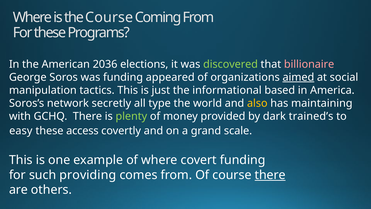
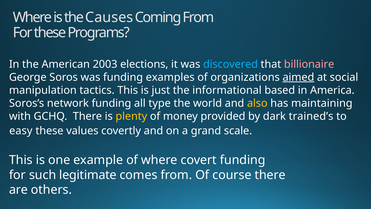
the Course: Course -> Causes
2036: 2036 -> 2003
discovered colour: light green -> light blue
appeared: appeared -> examples
network secretly: secretly -> funding
plenty colour: light green -> yellow
access: access -> values
providing: providing -> legitimate
there at (270, 175) underline: present -> none
